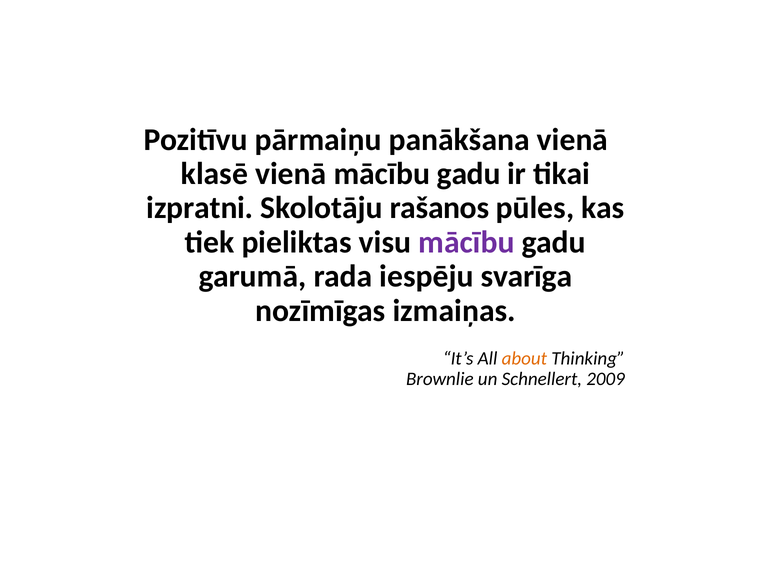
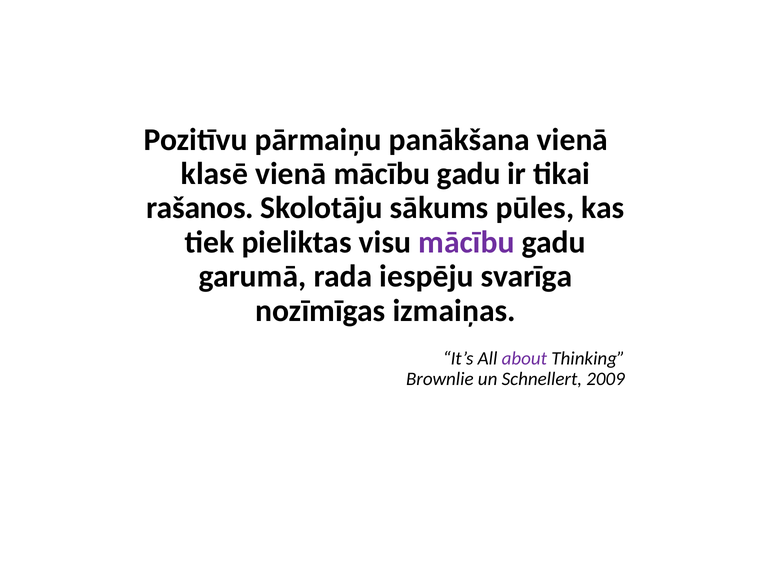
izpratni: izpratni -> rašanos
rašanos: rašanos -> sākums
about colour: orange -> purple
